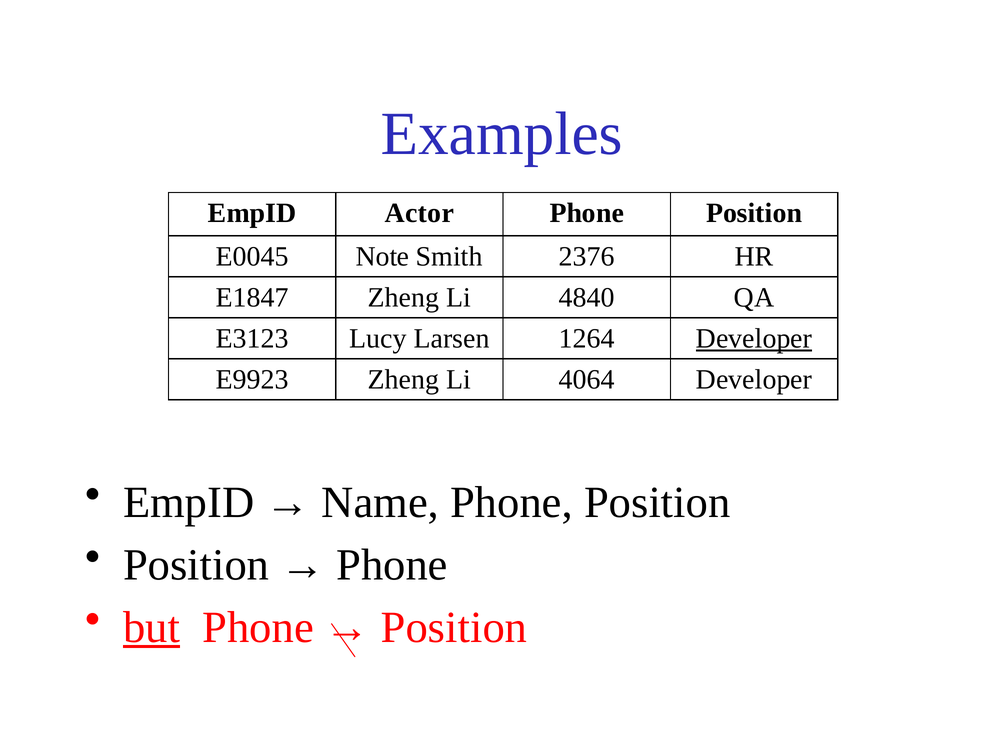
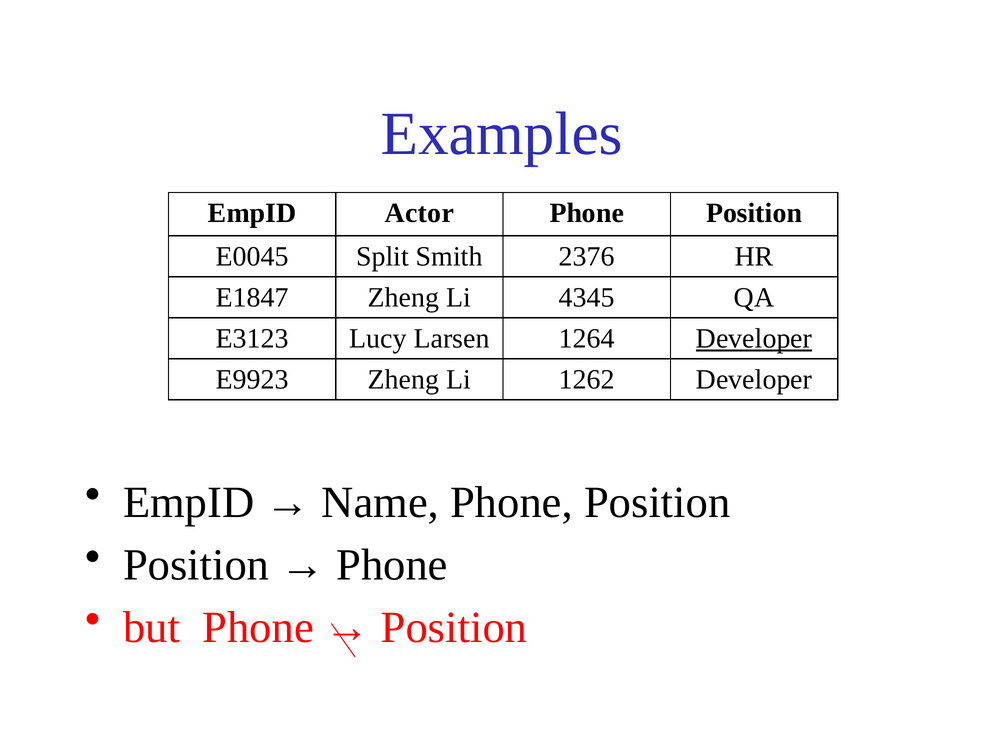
Note: Note -> Split
4840: 4840 -> 4345
4064: 4064 -> 1262
but underline: present -> none
